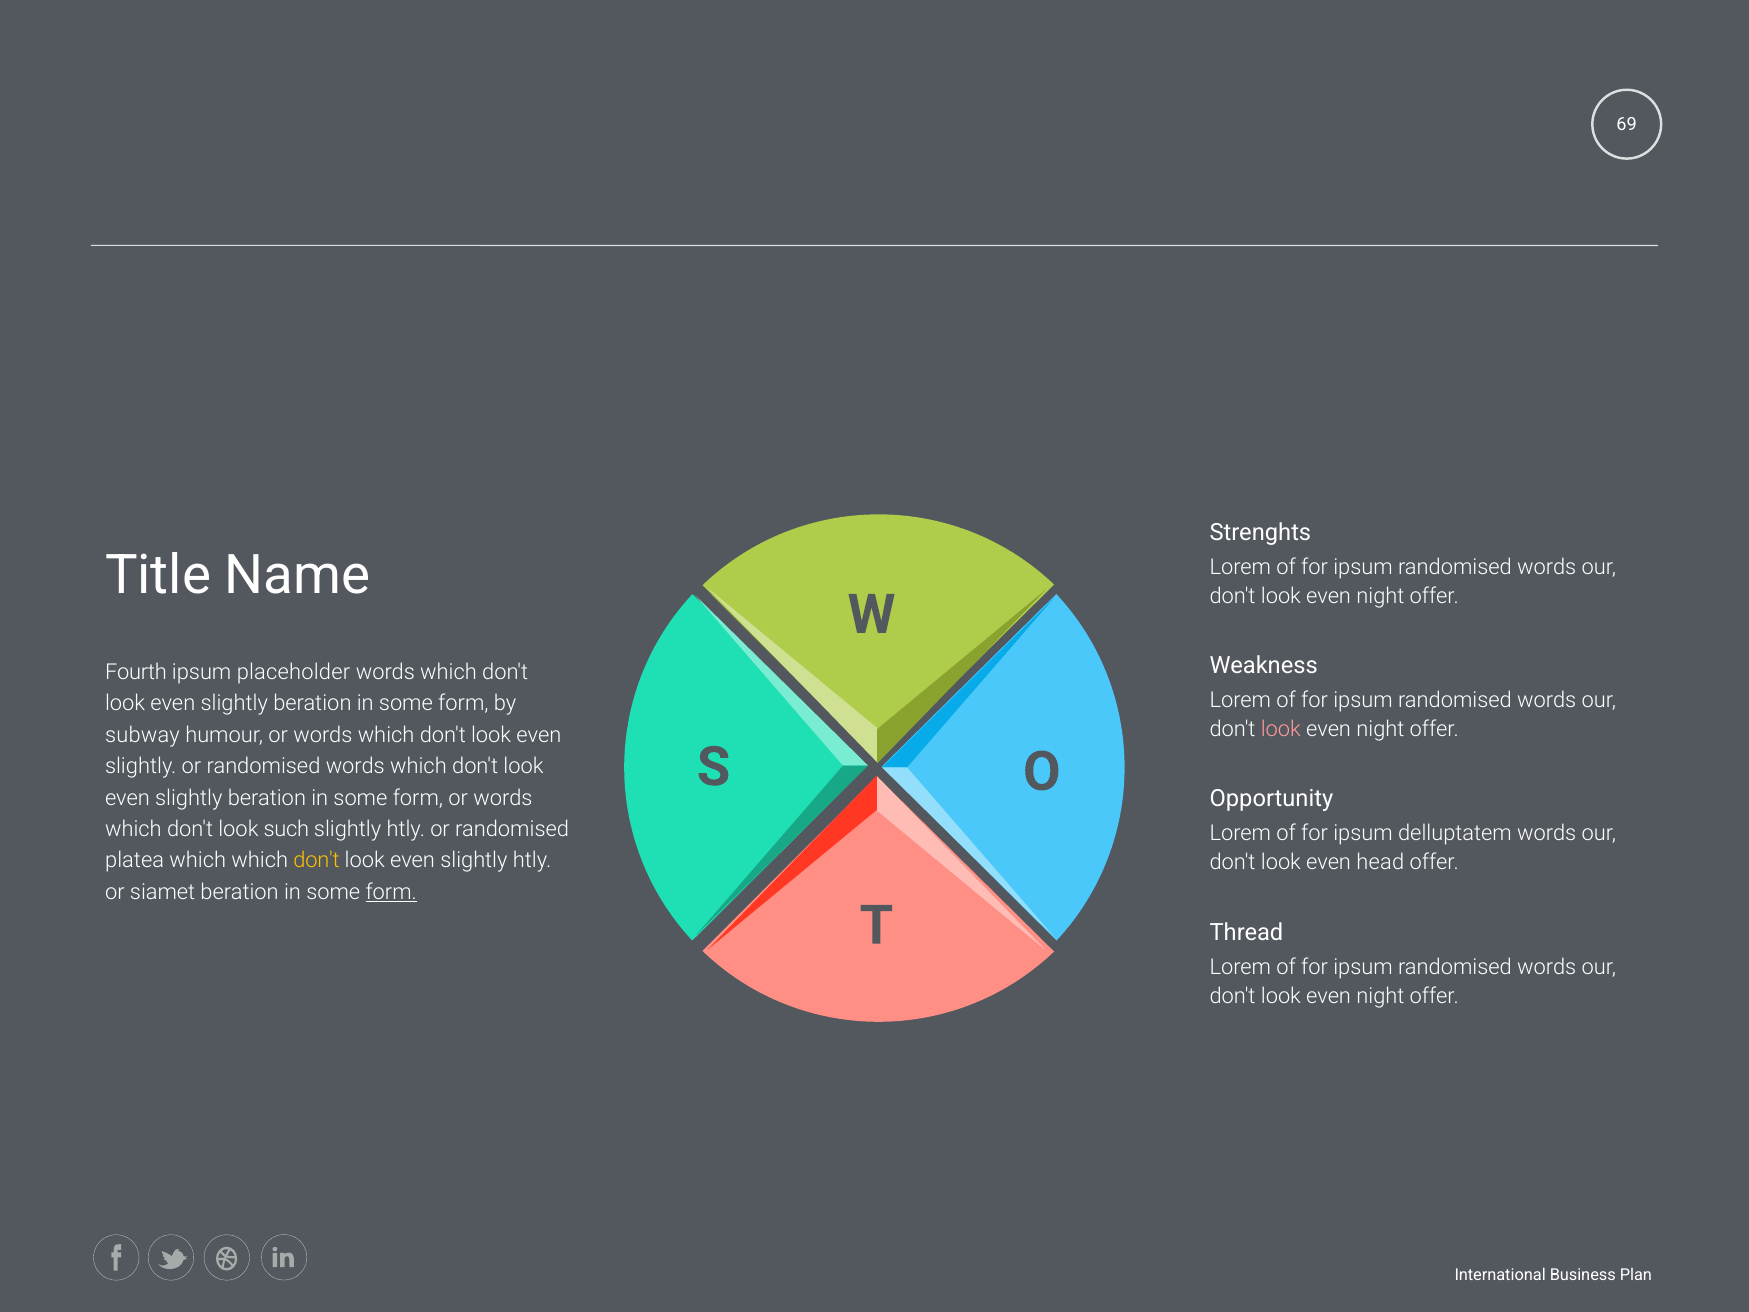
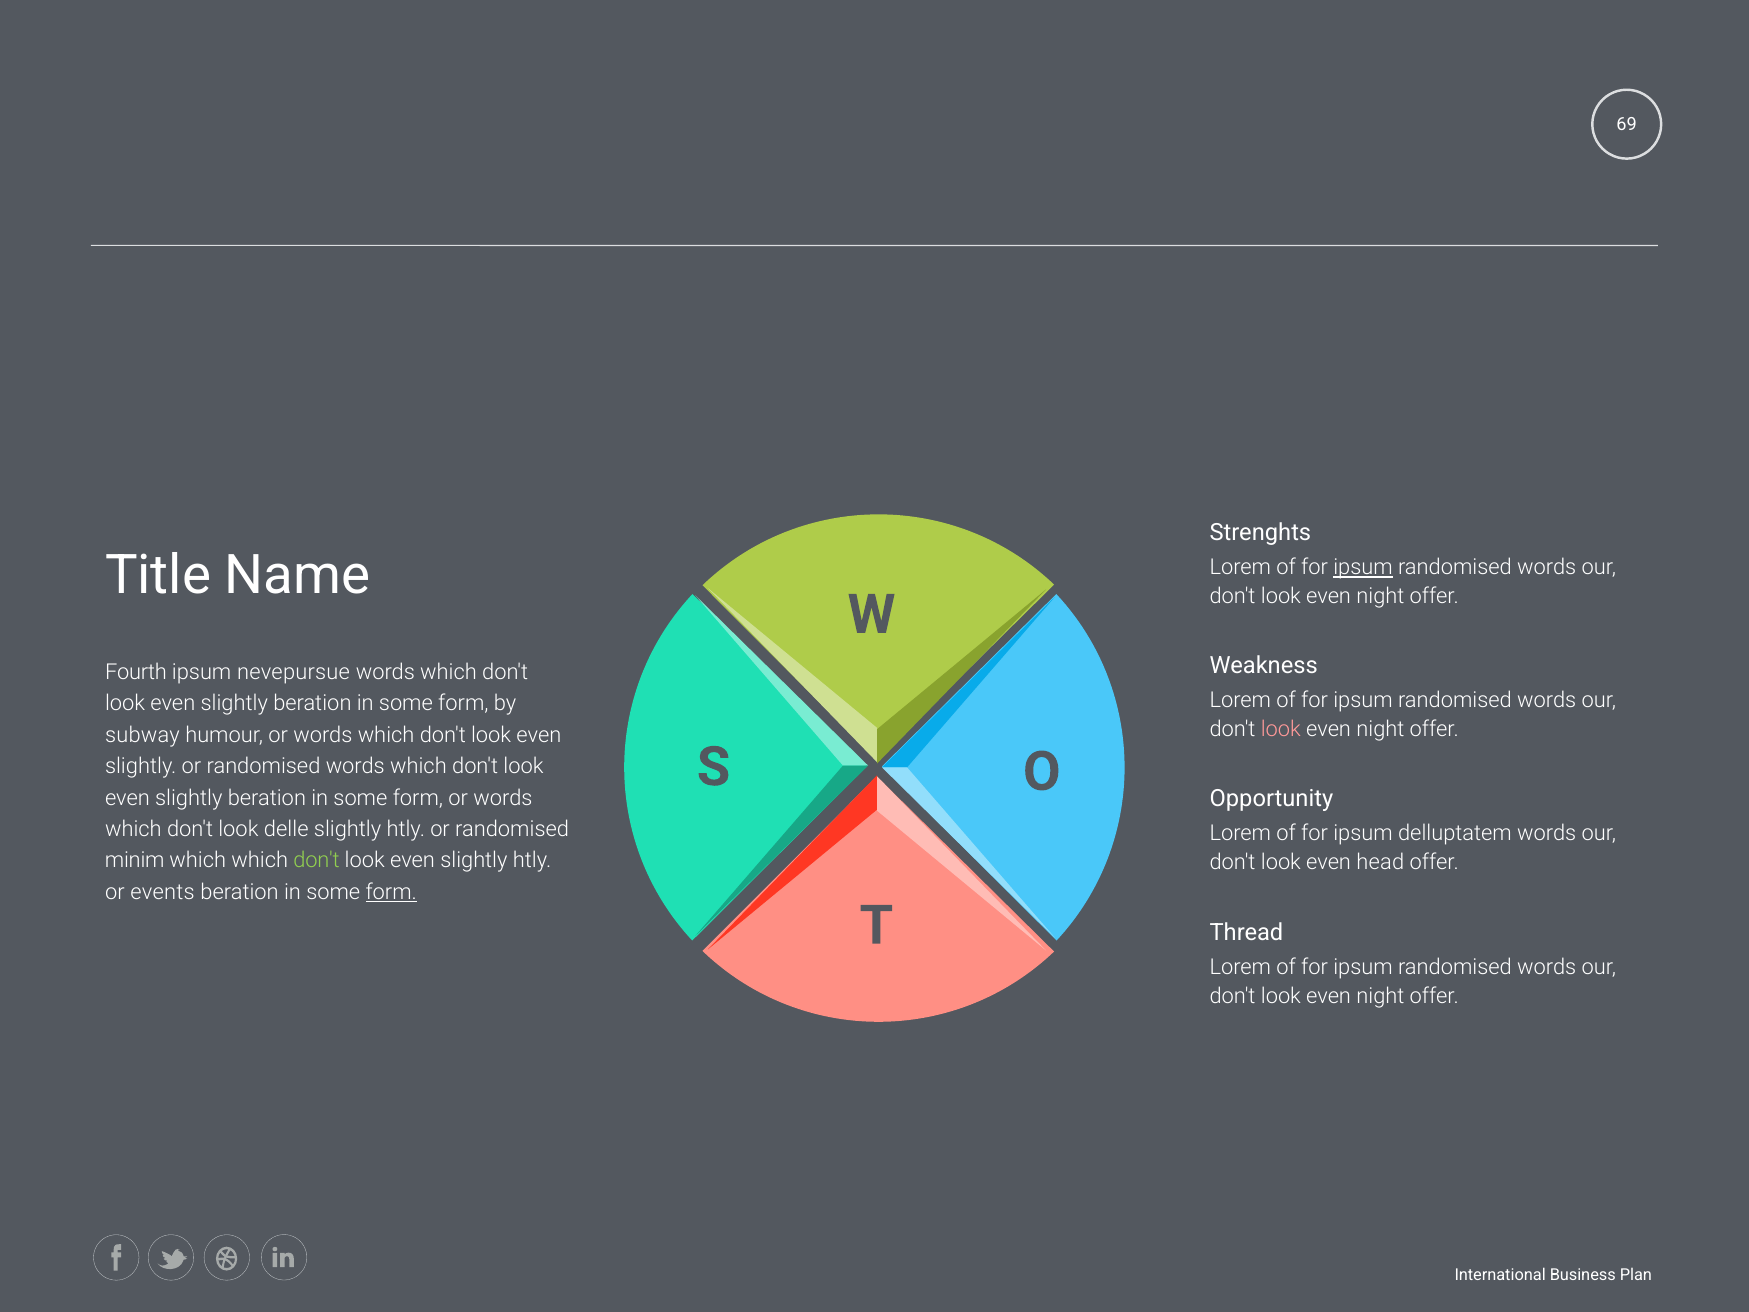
ipsum at (1363, 567) underline: none -> present
placeholder: placeholder -> nevepursue
such: such -> delle
platea: platea -> minim
don't at (316, 861) colour: yellow -> light green
siamet: siamet -> events
